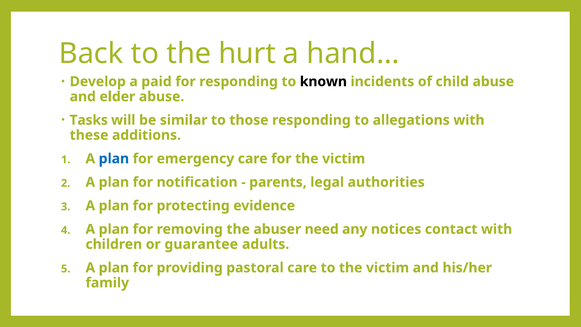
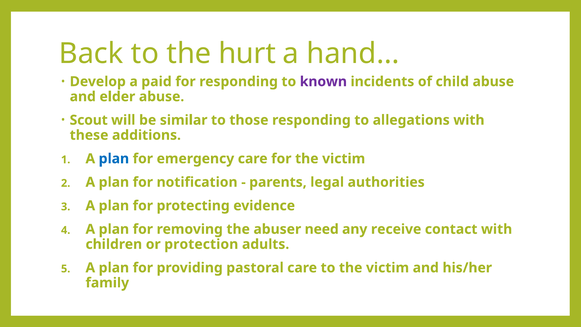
known colour: black -> purple
Tasks: Tasks -> Scout
notices: notices -> receive
guarantee: guarantee -> protection
